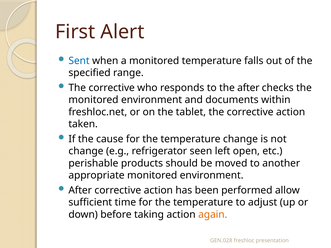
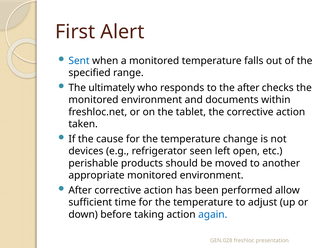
corrective at (112, 88): corrective -> ultimately
change at (86, 151): change -> devices
again colour: orange -> blue
